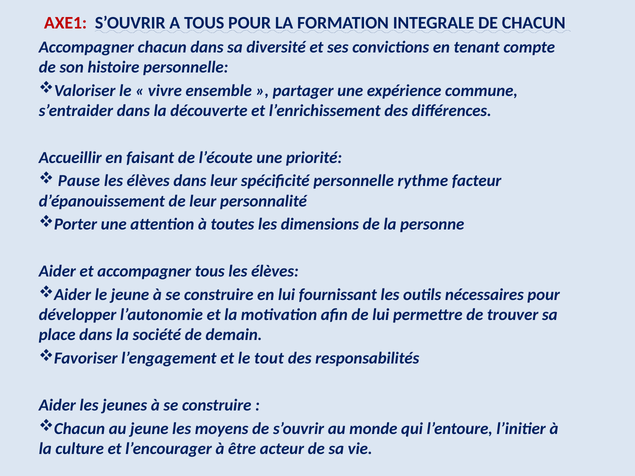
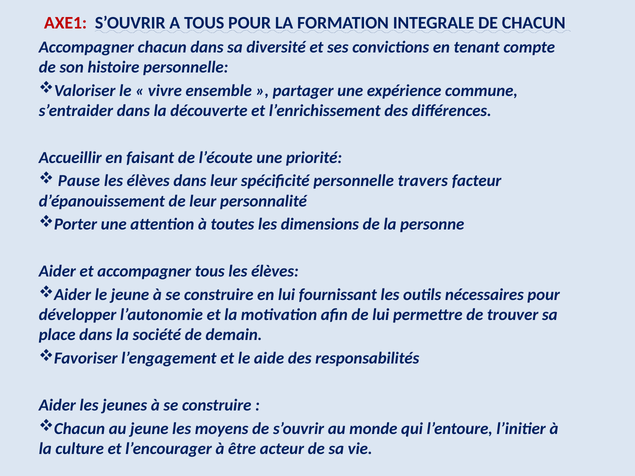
rythme: rythme -> travers
tout: tout -> aide
